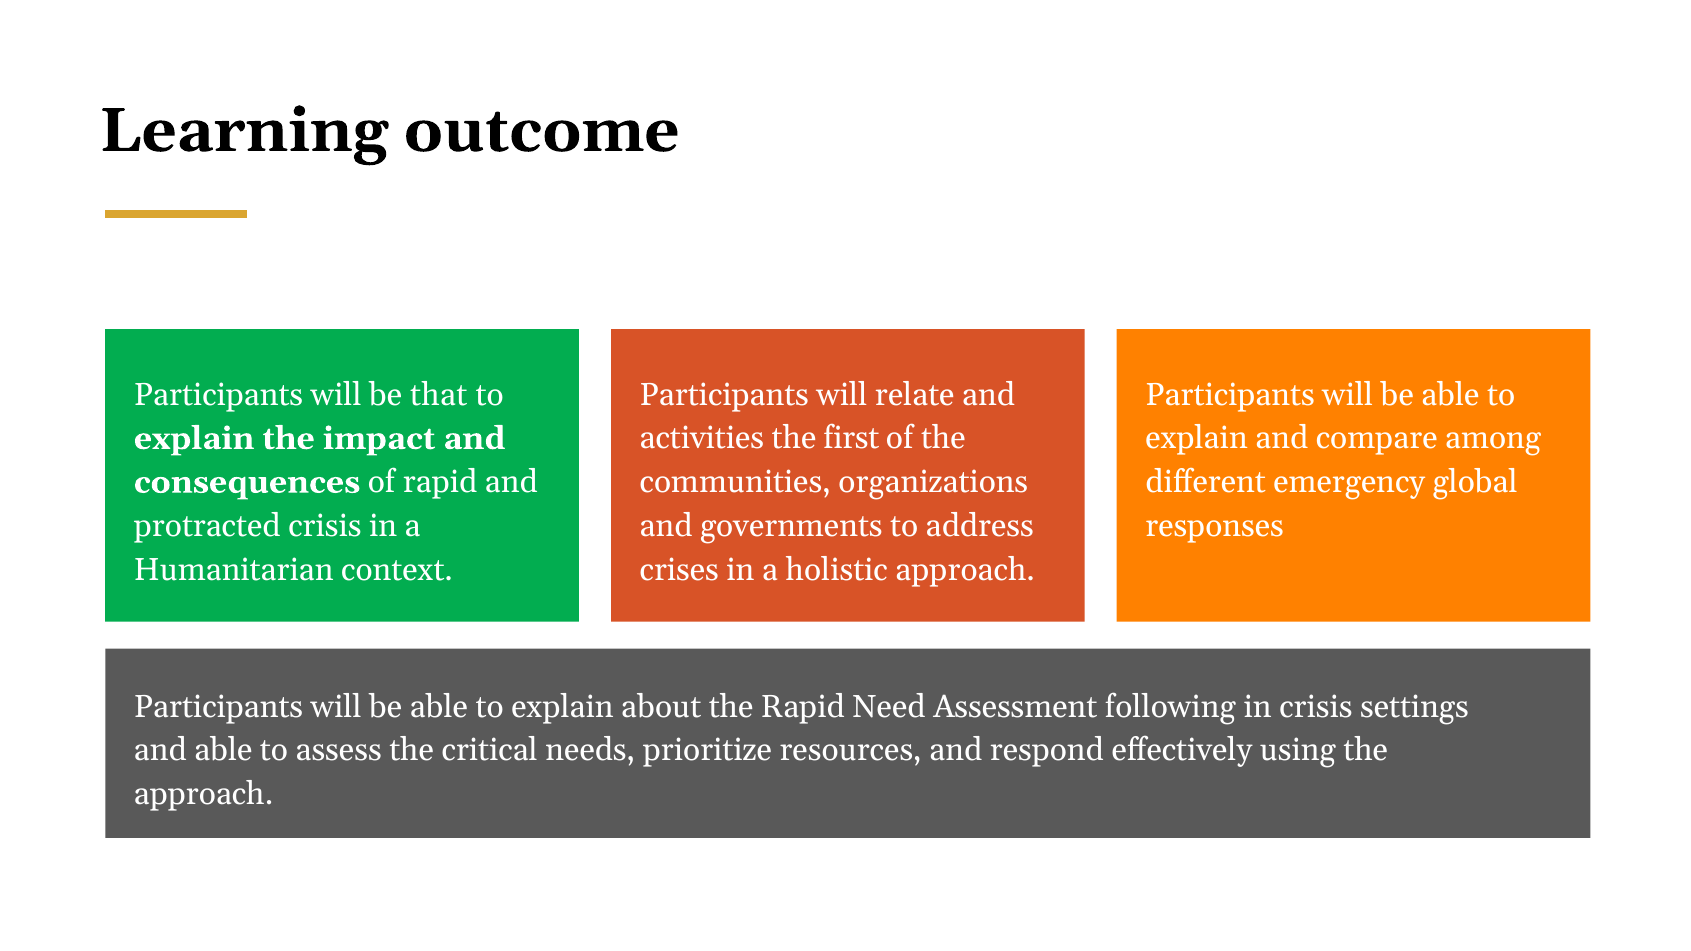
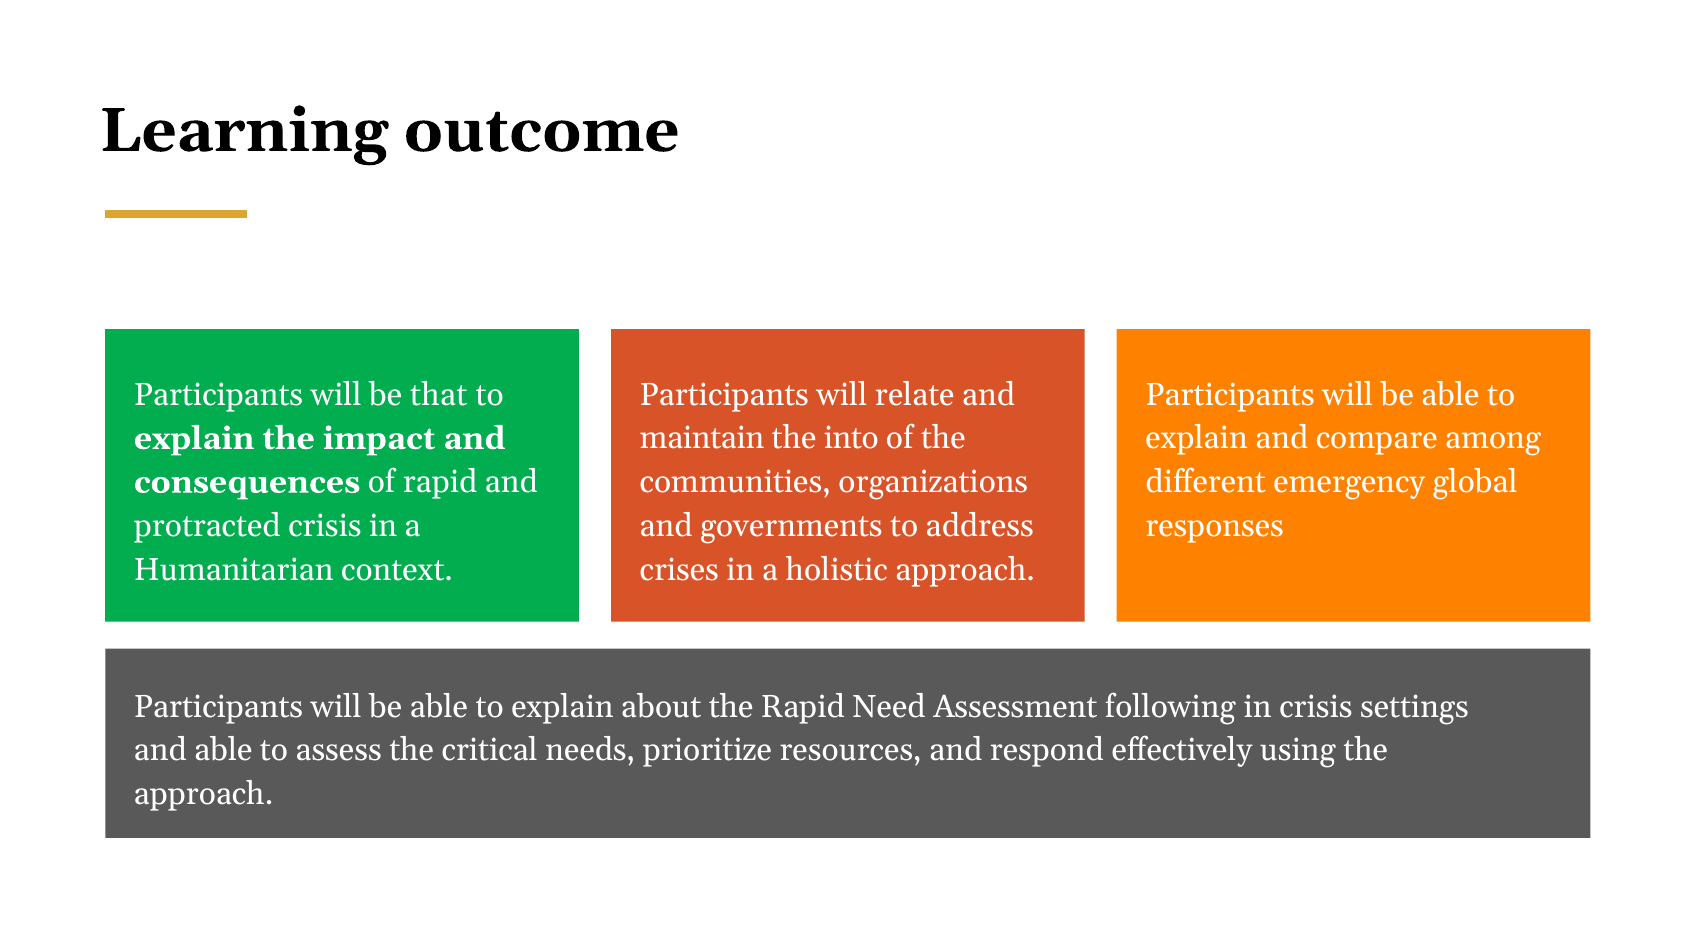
activities: activities -> maintain
first: first -> into
